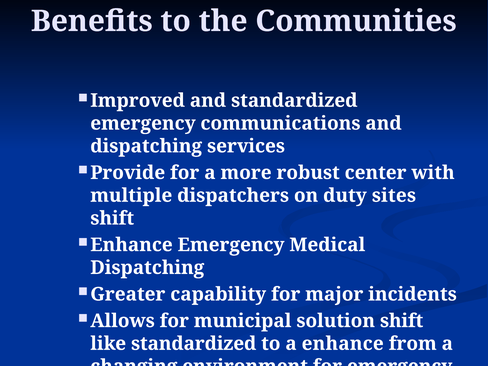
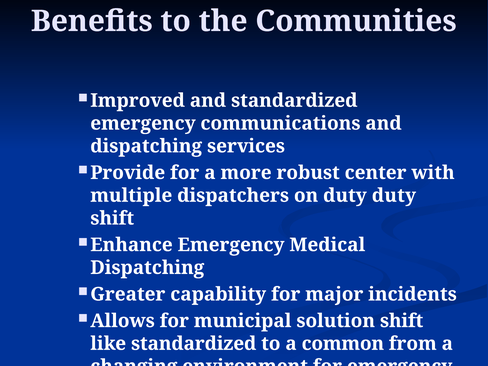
duty sites: sites -> duty
a enhance: enhance -> common
